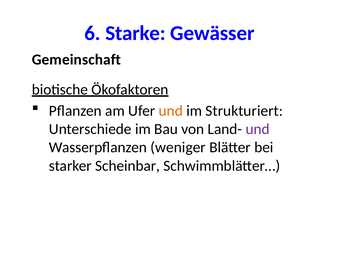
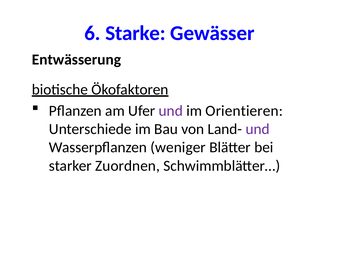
Gemeinschaft: Gemeinschaft -> Entwässerung
und at (171, 111) colour: orange -> purple
Strukturiert: Strukturiert -> Orientieren
Scheinbar: Scheinbar -> Zuordnen
